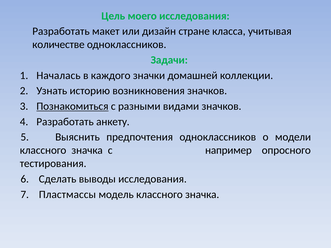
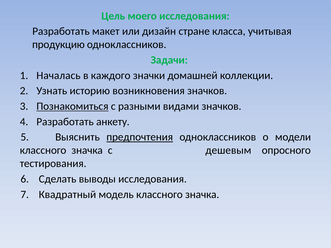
количестве: количестве -> продукцию
предпочтения underline: none -> present
например: например -> дешевым
Пластмассы: Пластмассы -> Квадратный
